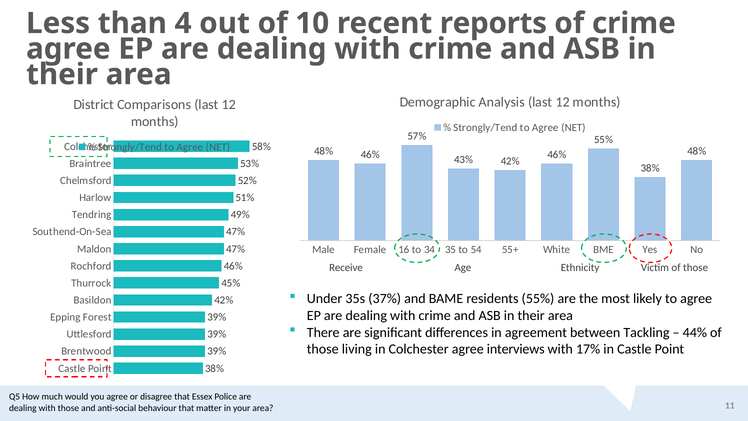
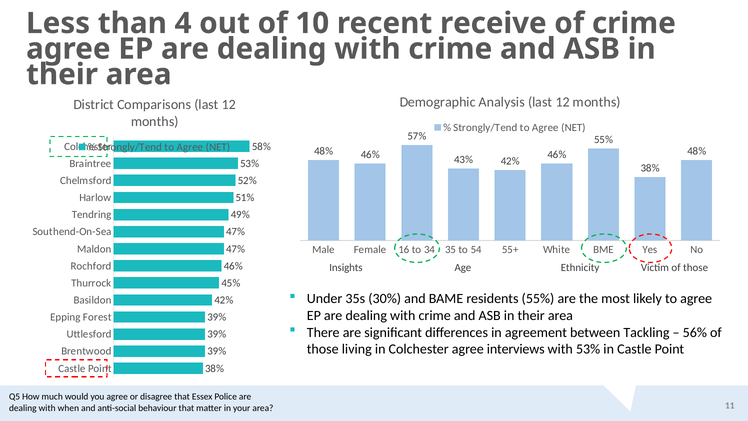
reports: reports -> receive
Receive: Receive -> Insights
37%: 37% -> 30%
44%: 44% -> 56%
with 17%: 17% -> 53%
with those: those -> when
